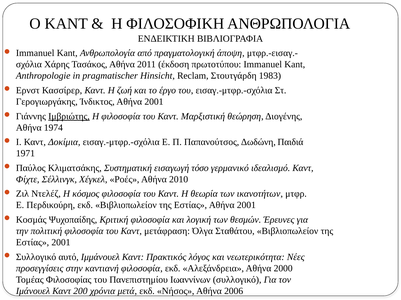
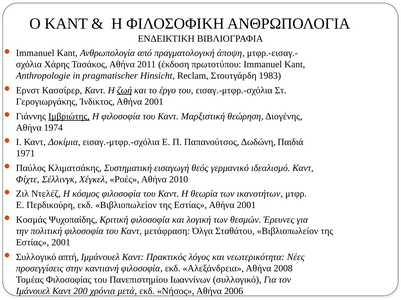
ζωή underline: none -> present
τόσο: τόσο -> θεός
αυτό: αυτό -> απτή
2000: 2000 -> 2008
